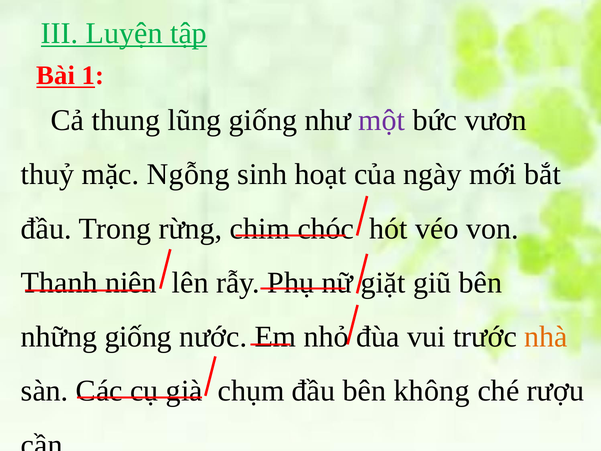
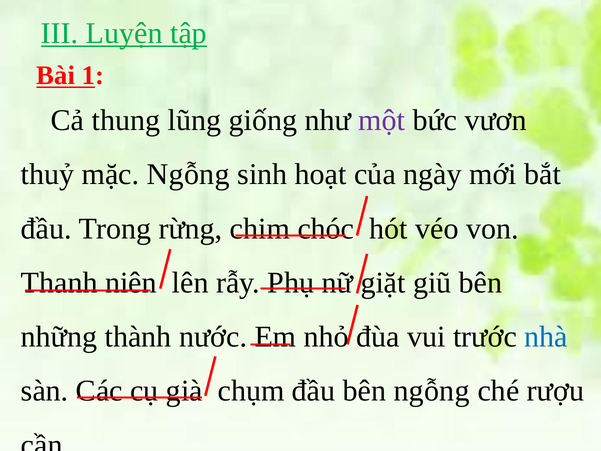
những giống: giống -> thành
nhà colour: orange -> blue
bên không: không -> ngỗng
